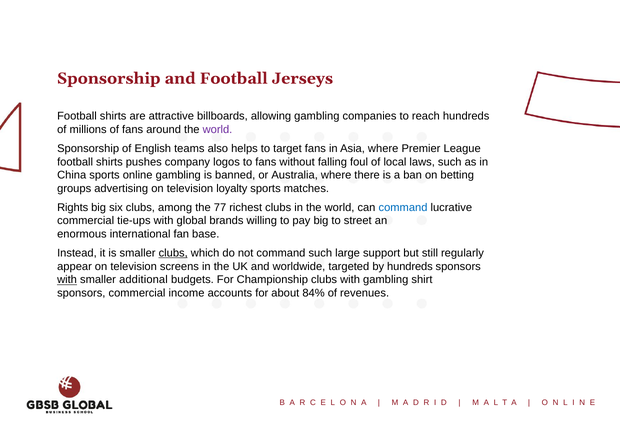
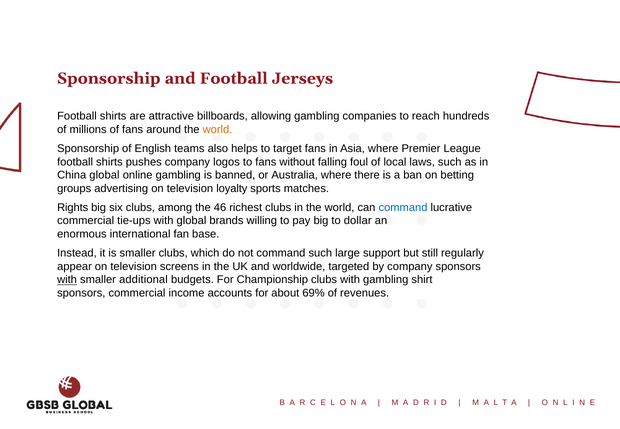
world at (217, 130) colour: purple -> orange
China sports: sports -> global
77: 77 -> 46
street: street -> dollar
clubs at (173, 253) underline: present -> none
by hundreds: hundreds -> company
84%: 84% -> 69%
